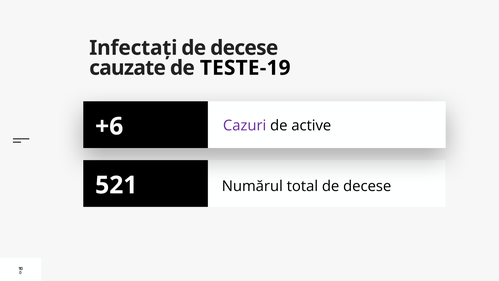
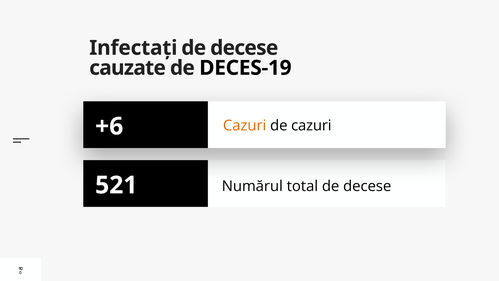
TESTE-19: TESTE-19 -> DECES-19
Cazuri at (245, 126) colour: purple -> orange
de active: active -> cazuri
